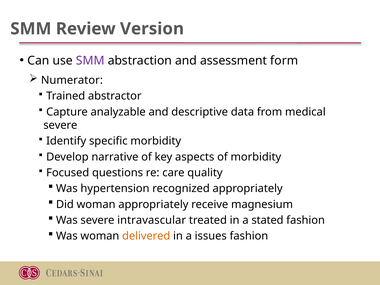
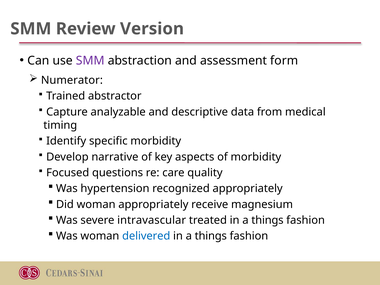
severe at (60, 125): severe -> timing
treated in a stated: stated -> things
delivered colour: orange -> blue
issues at (211, 236): issues -> things
